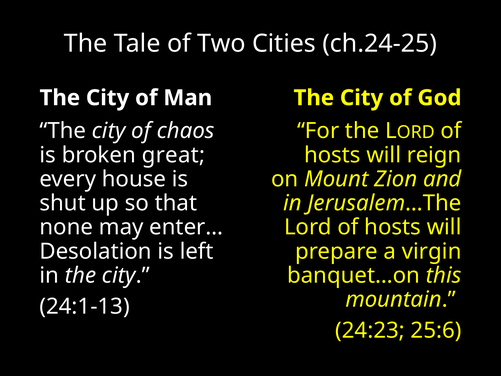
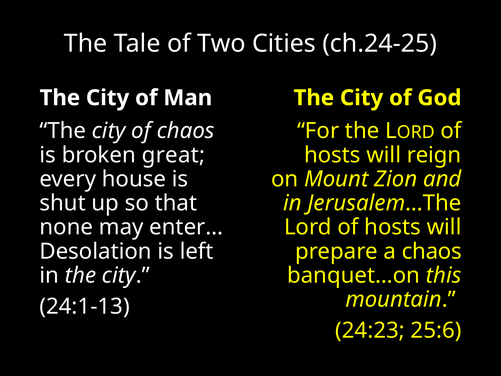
a virgin: virgin -> chaos
